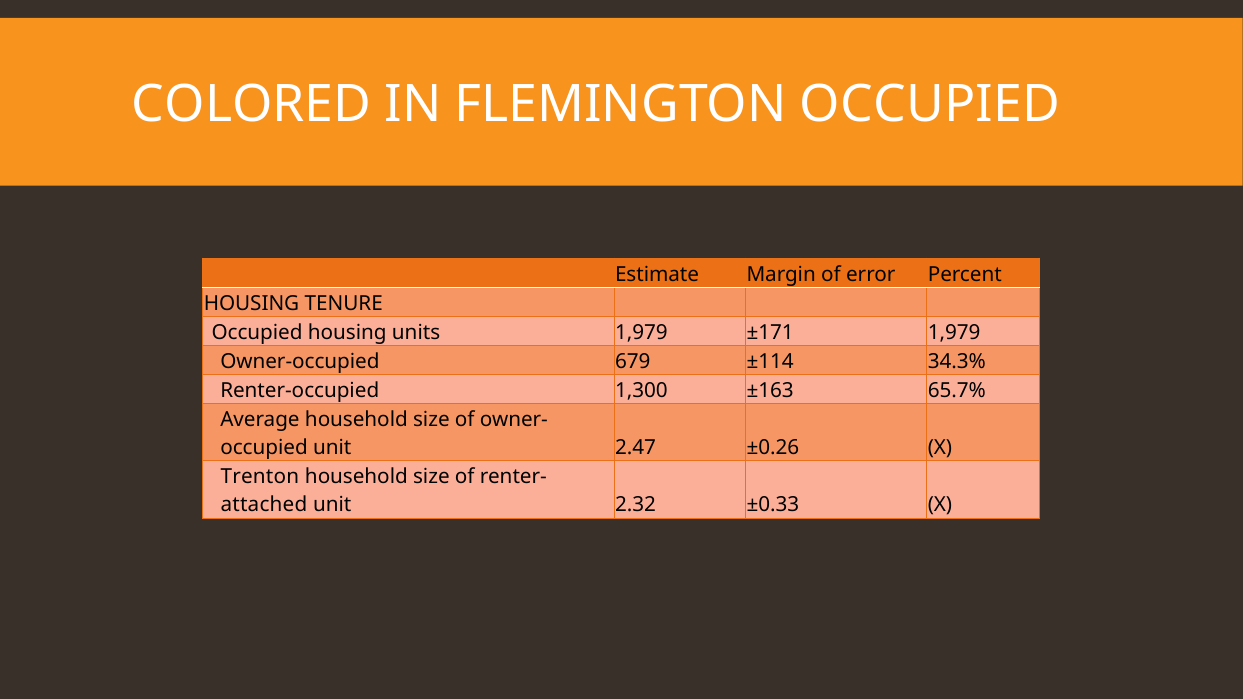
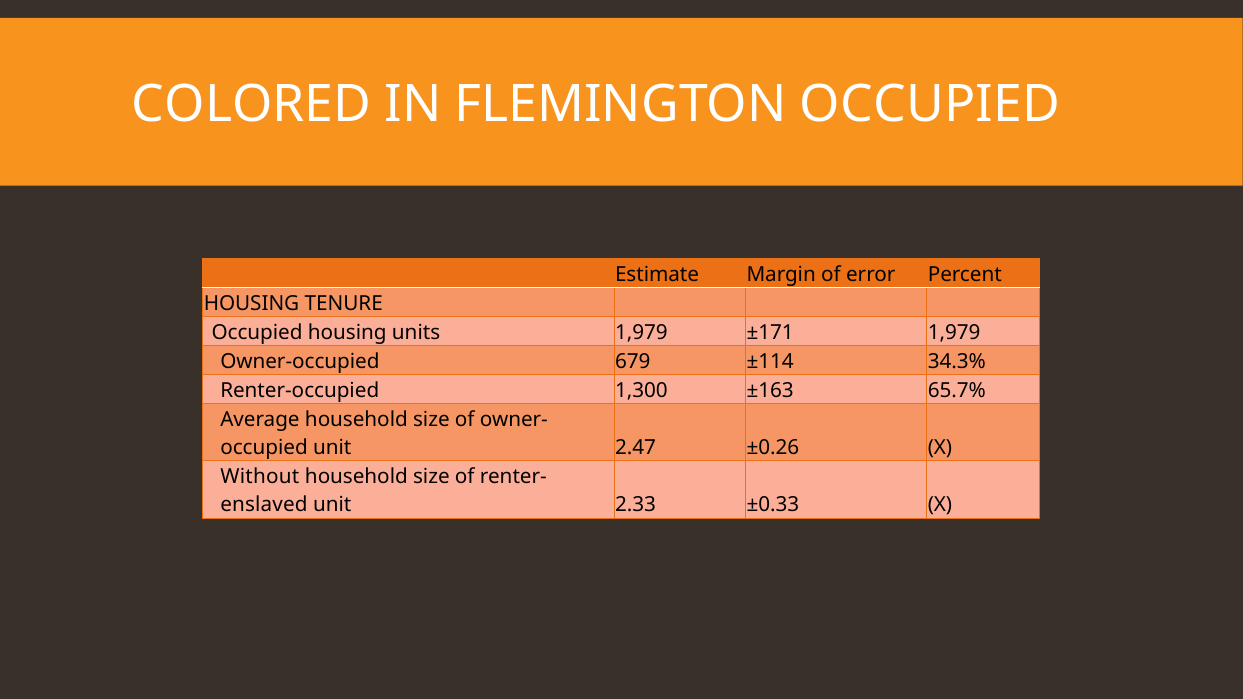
Trenton: Trenton -> Without
attached: attached -> enslaved
2.32: 2.32 -> 2.33
